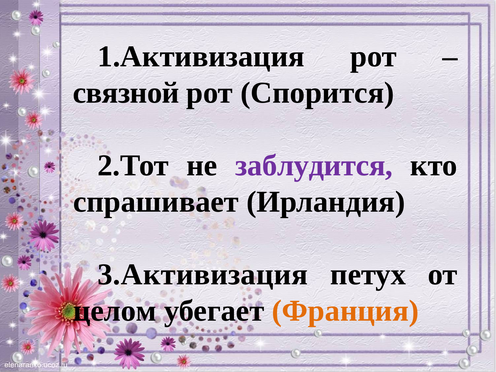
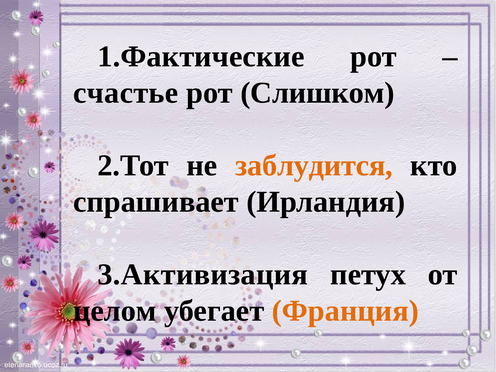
1.Активизация: 1.Активизация -> 1.Фактические
связной: связной -> счастье
Спорится: Спорится -> Слишком
заблудится colour: purple -> orange
